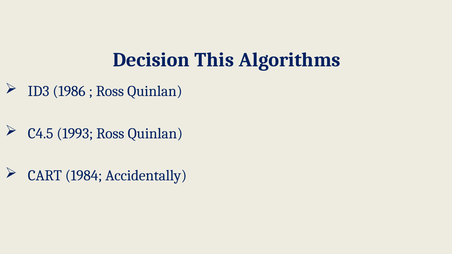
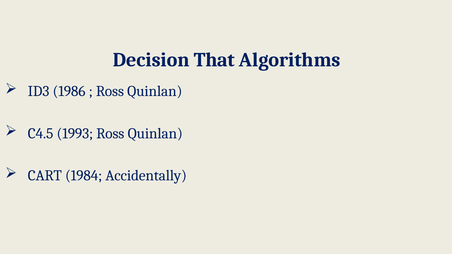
This: This -> That
